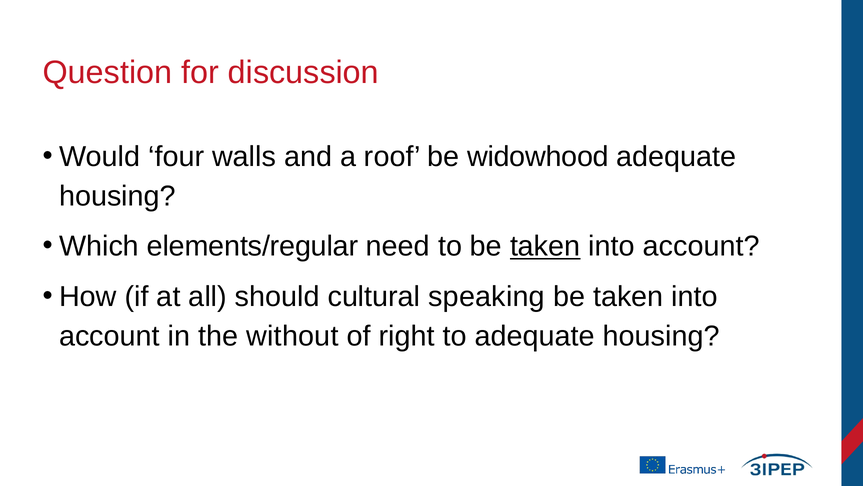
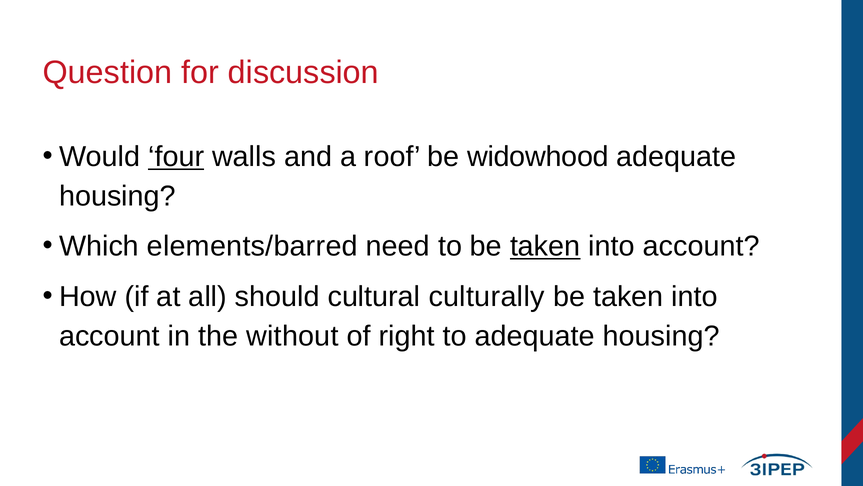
four underline: none -> present
elements/regular: elements/regular -> elements/barred
speaking: speaking -> culturally
